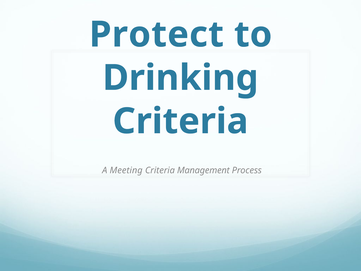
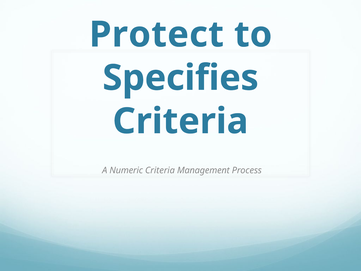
Drinking: Drinking -> Specifies
Meeting: Meeting -> Numeric
